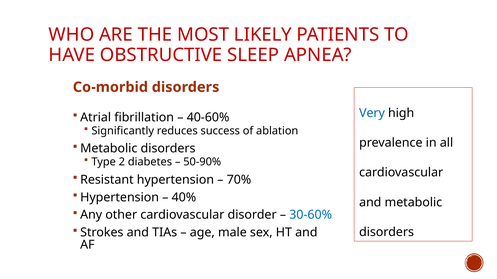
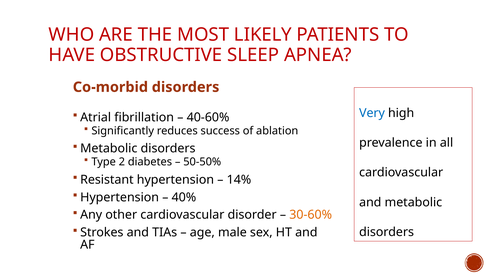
50-90%: 50-90% -> 50-50%
70%: 70% -> 14%
30-60% colour: blue -> orange
